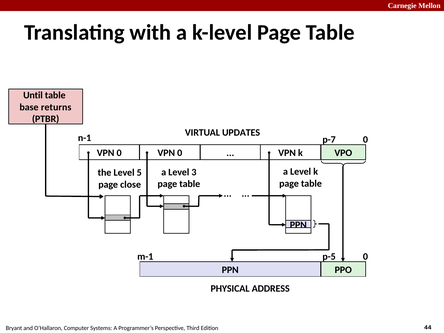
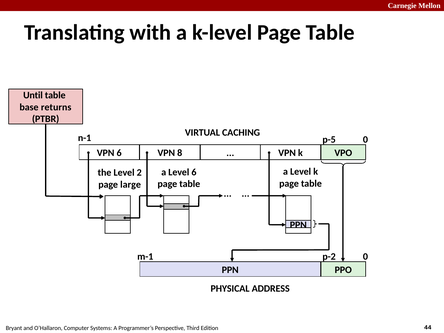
UPDATES: UPDATES -> CACHING
p-7: p-7 -> p-5
0 at (119, 153): 0 -> 6
0 at (180, 153): 0 -> 8
Level 3: 3 -> 6
5: 5 -> 2
close: close -> large
p-5: p-5 -> p-2
